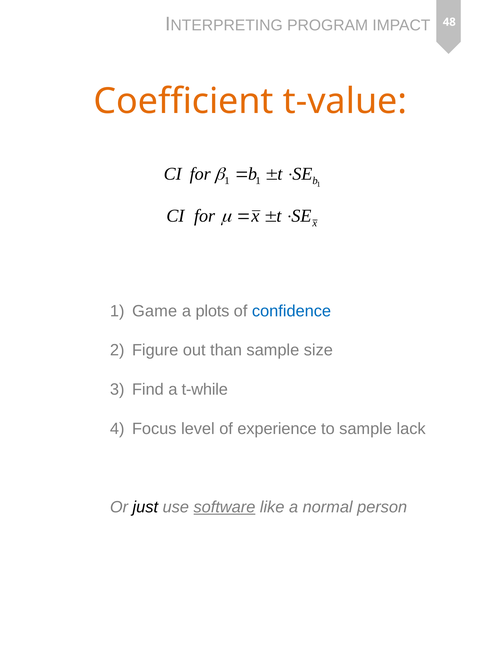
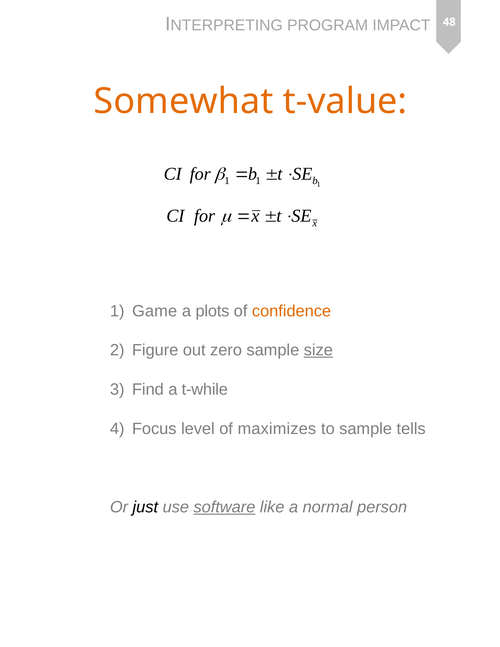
Coefficient: Coefficient -> Somewhat
confidence colour: blue -> orange
than: than -> zero
size underline: none -> present
experience: experience -> maximizes
lack: lack -> tells
